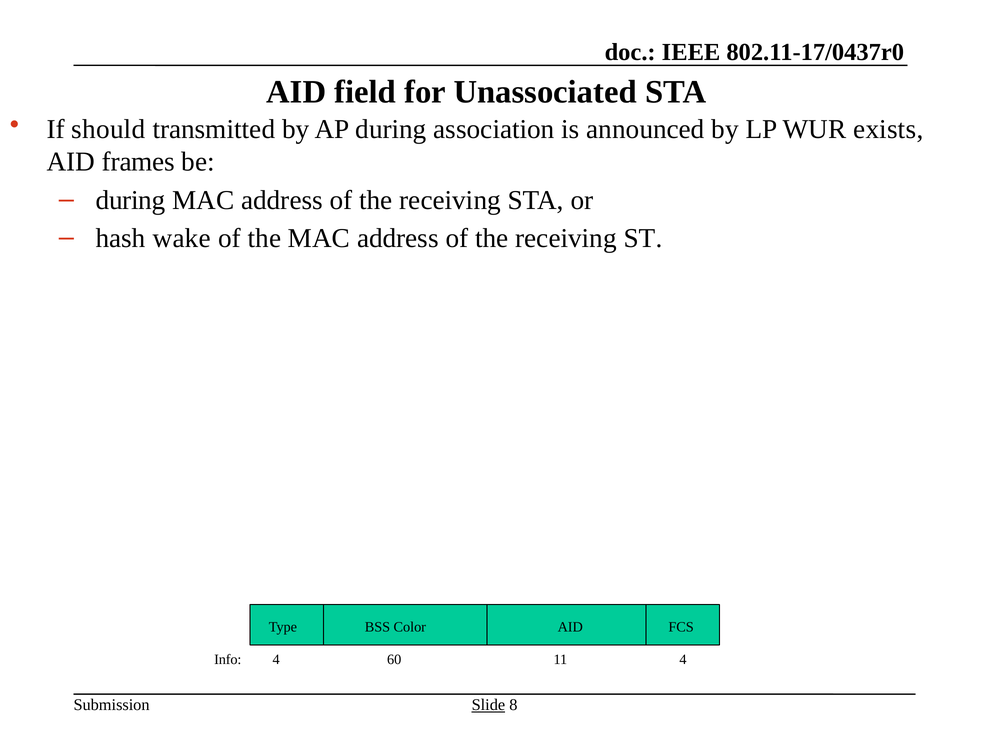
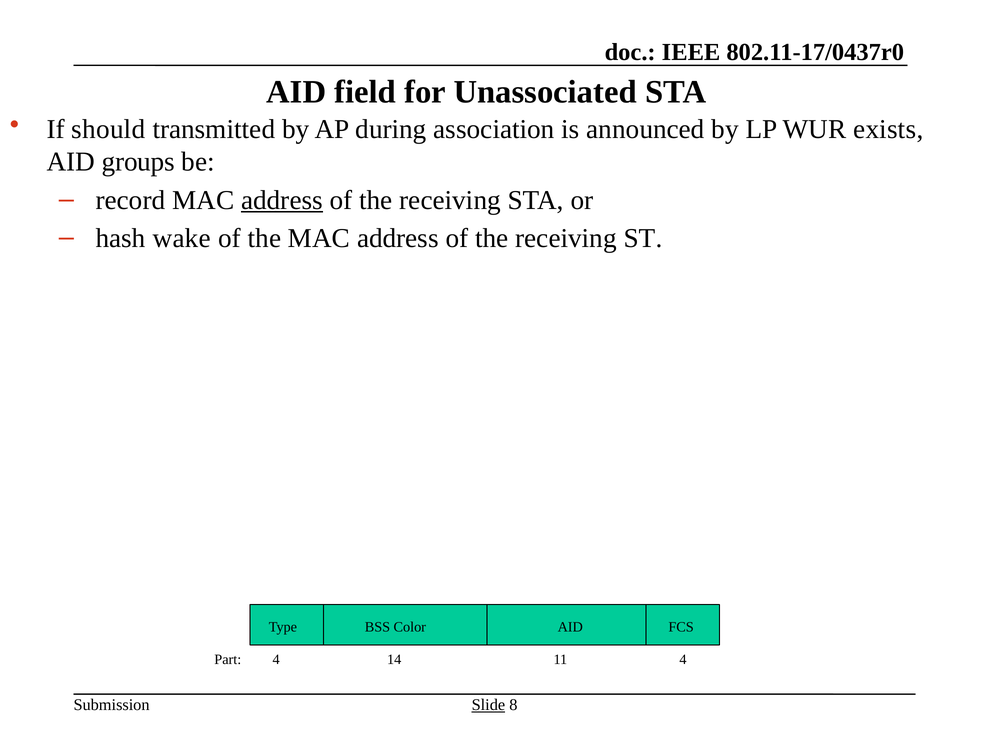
frames: frames -> groups
during at (131, 200): during -> record
address at (282, 200) underline: none -> present
Info: Info -> Part
60: 60 -> 14
